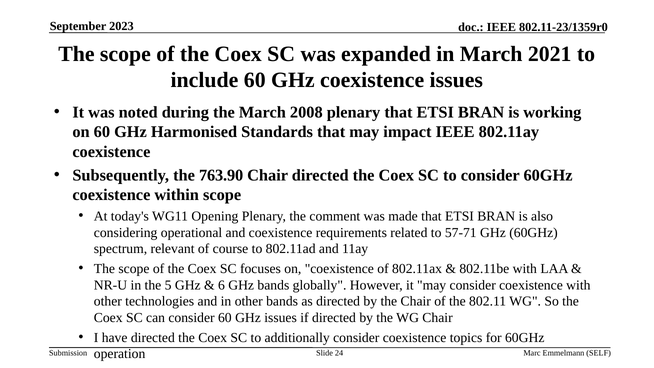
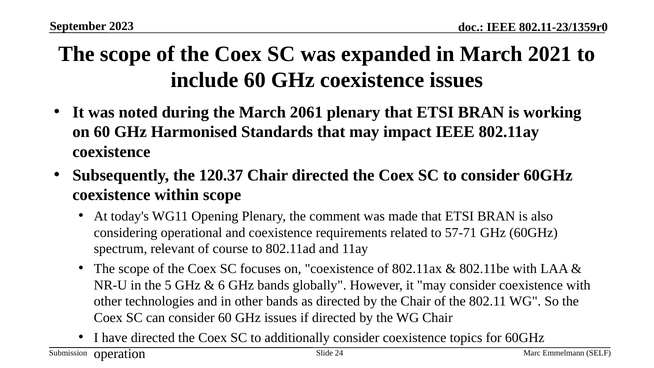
2008: 2008 -> 2061
763.90: 763.90 -> 120.37
